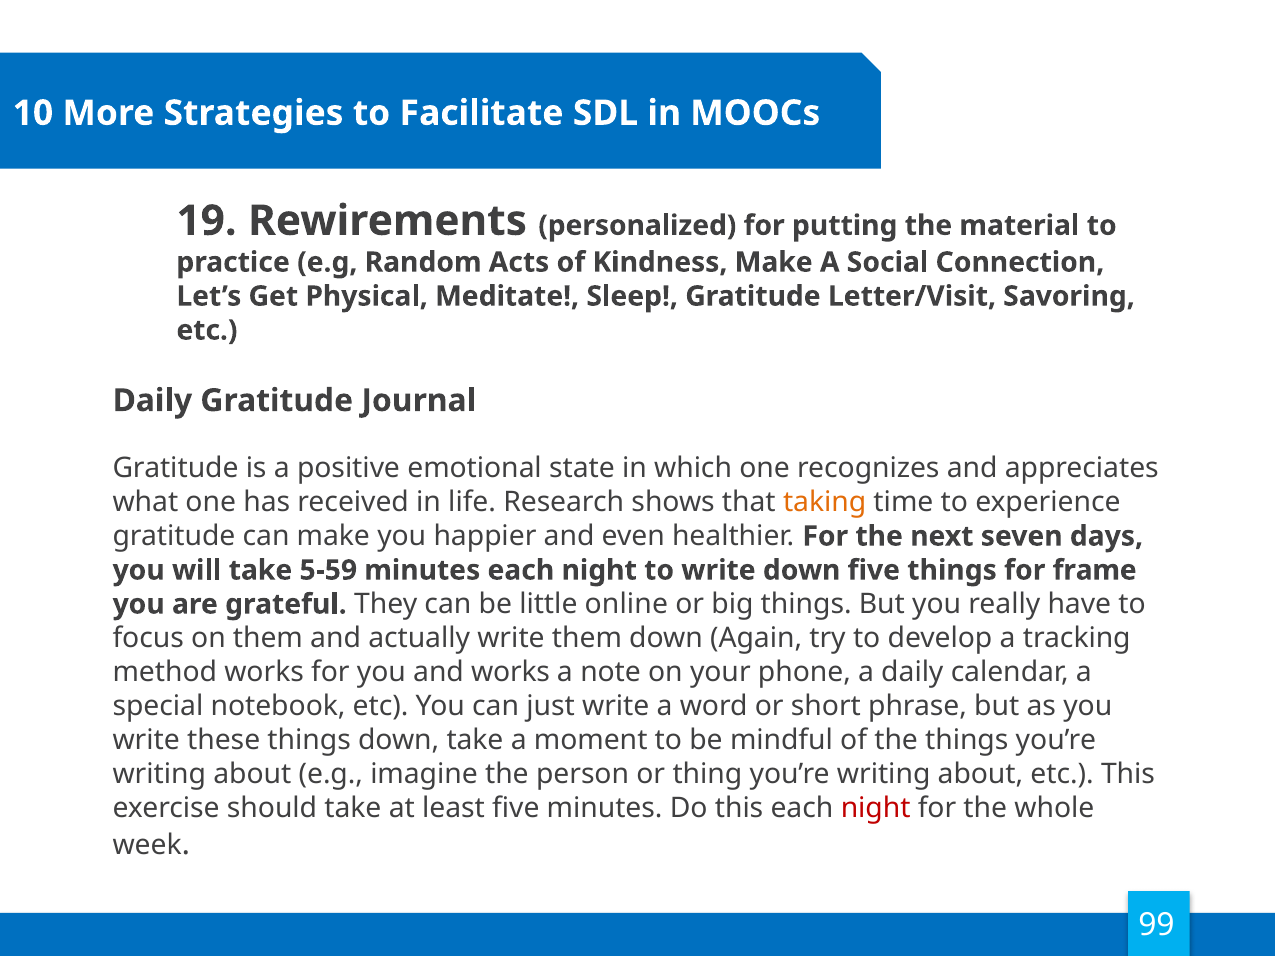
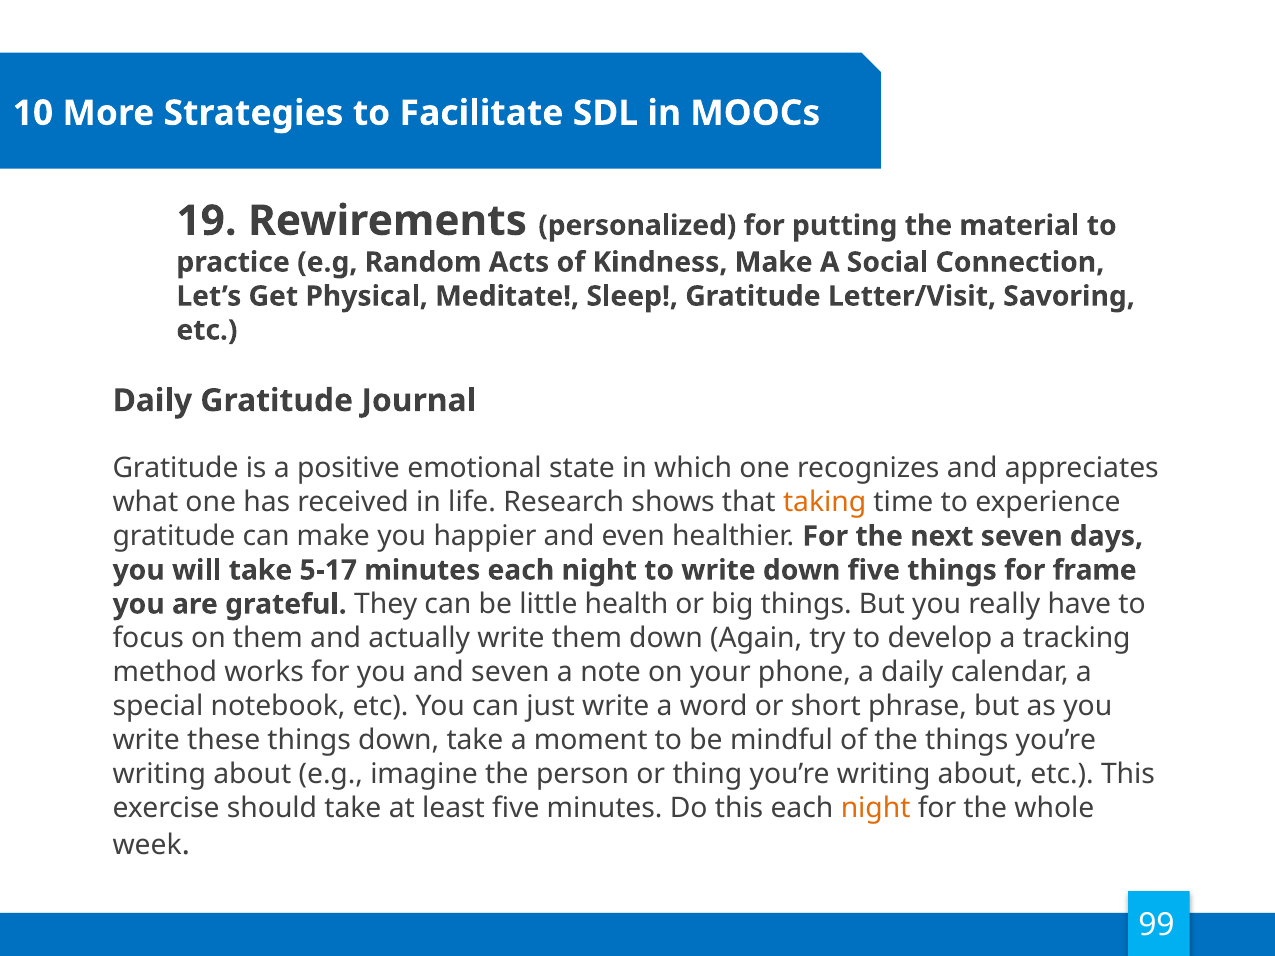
5-59: 5-59 -> 5-17
online: online -> health
and works: works -> seven
night at (876, 808) colour: red -> orange
